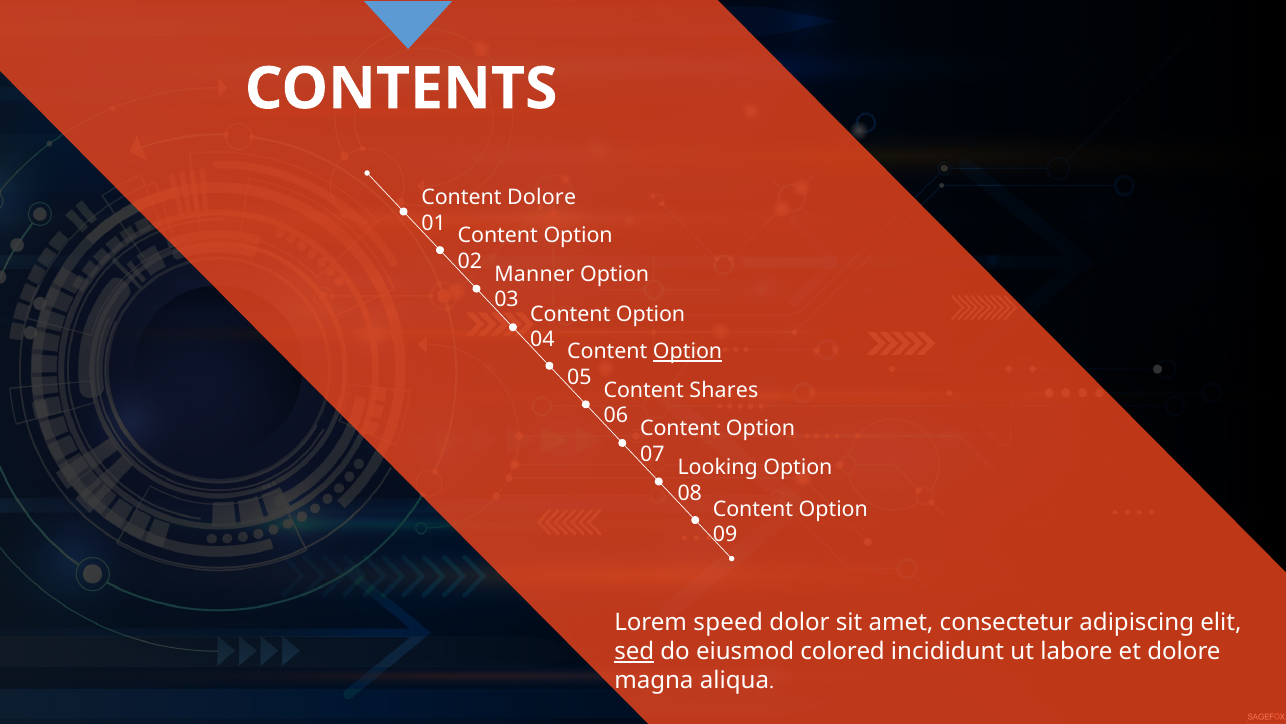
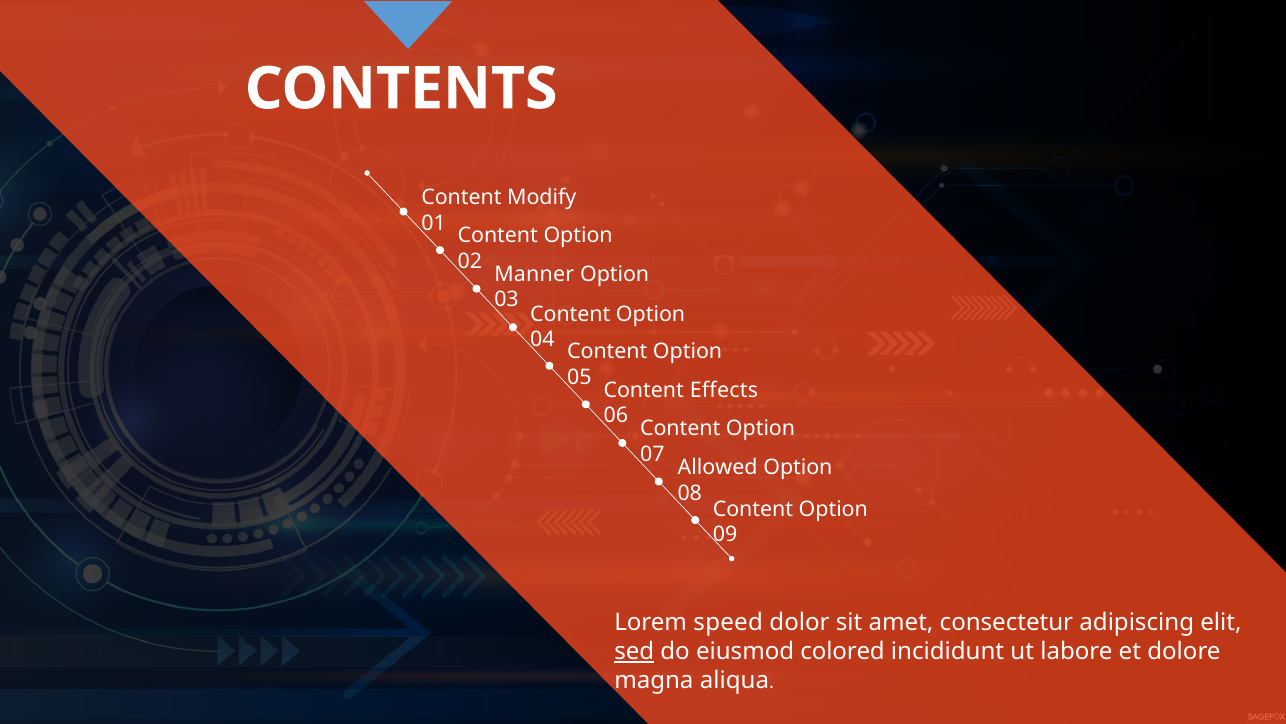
Content Dolore: Dolore -> Modify
Option at (688, 352) underline: present -> none
Shares: Shares -> Effects
Looking: Looking -> Allowed
